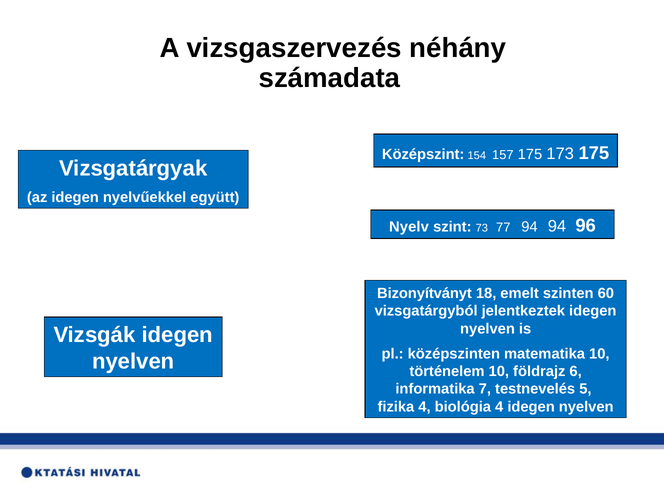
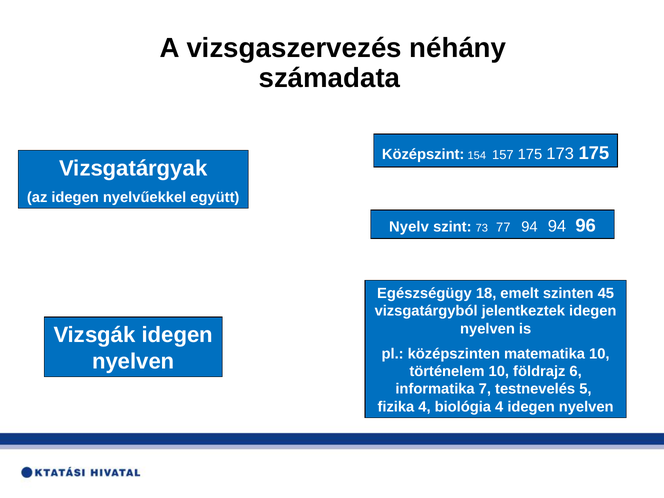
Bizonyítványt: Bizonyítványt -> Egészségügy
60: 60 -> 45
